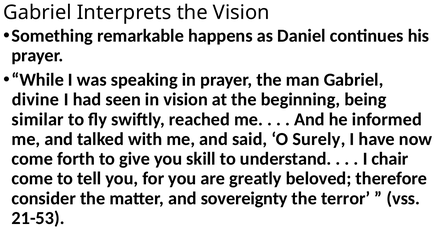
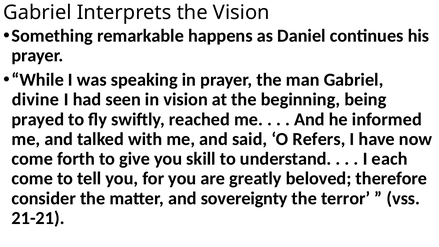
similar: similar -> prayed
Surely: Surely -> Refers
chair: chair -> each
21-53: 21-53 -> 21-21
